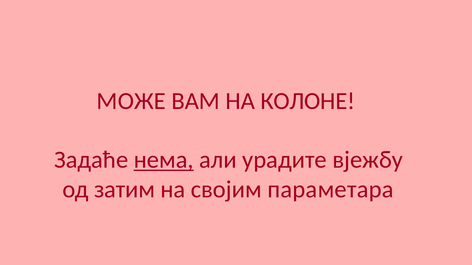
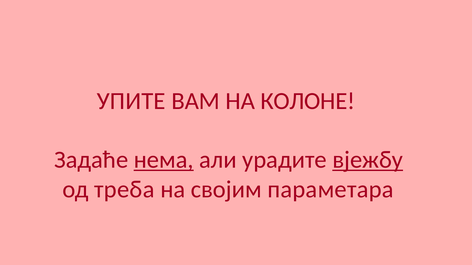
МОЖЕ: МОЖЕ -> УПИТЕ
вјежбу underline: none -> present
затим: затим -> треба
